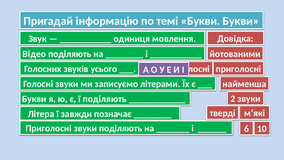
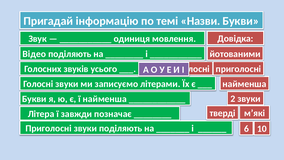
темі Букви: Букви -> Назви
ї поділяють: поділяють -> найменша
